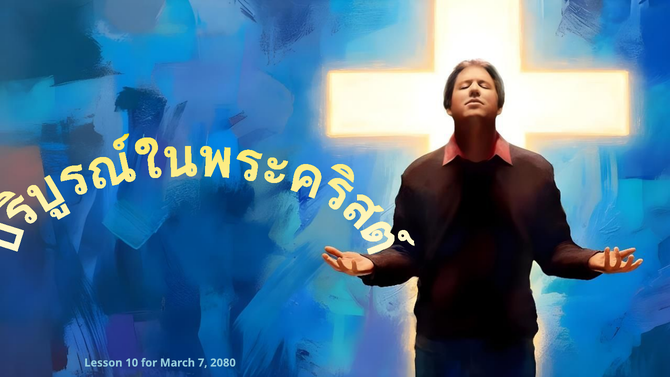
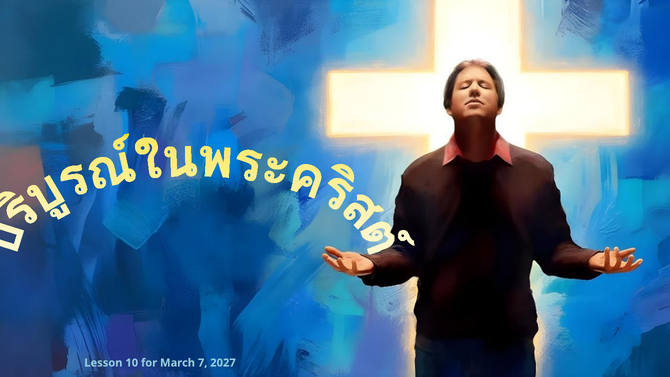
2080: 2080 -> 2027
